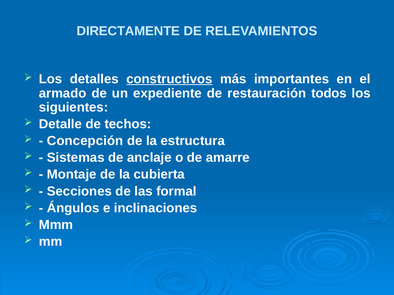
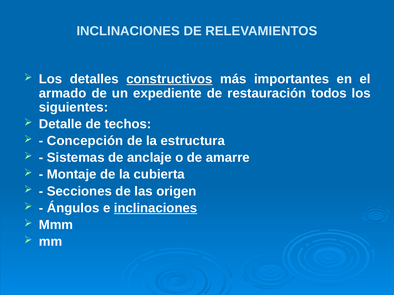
DIRECTAMENTE at (128, 31): DIRECTAMENTE -> INCLINACIONES
formal: formal -> origen
inclinaciones at (156, 208) underline: none -> present
